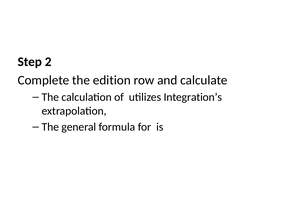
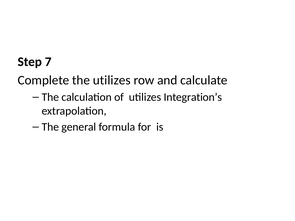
2: 2 -> 7
the edition: edition -> utilizes
